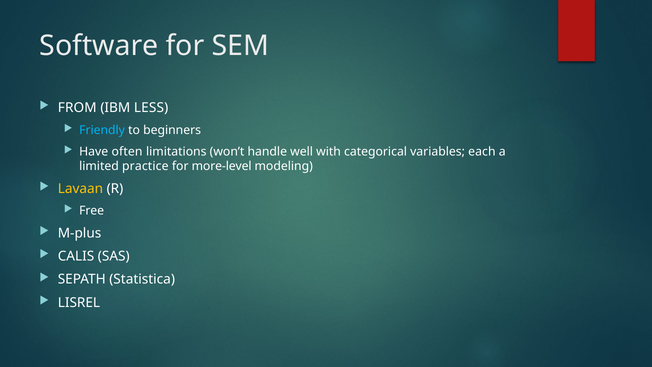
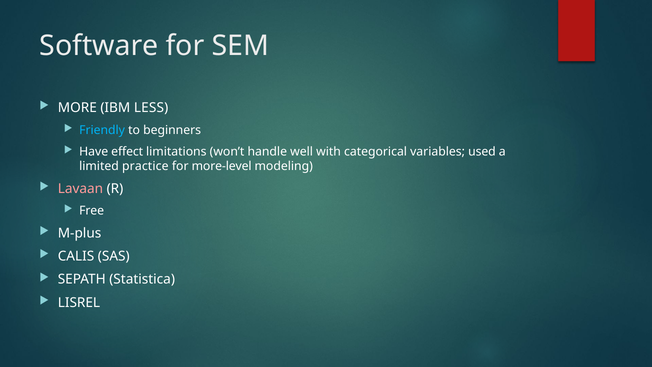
FROM: FROM -> MORE
often: often -> effect
each: each -> used
Lavaan colour: yellow -> pink
